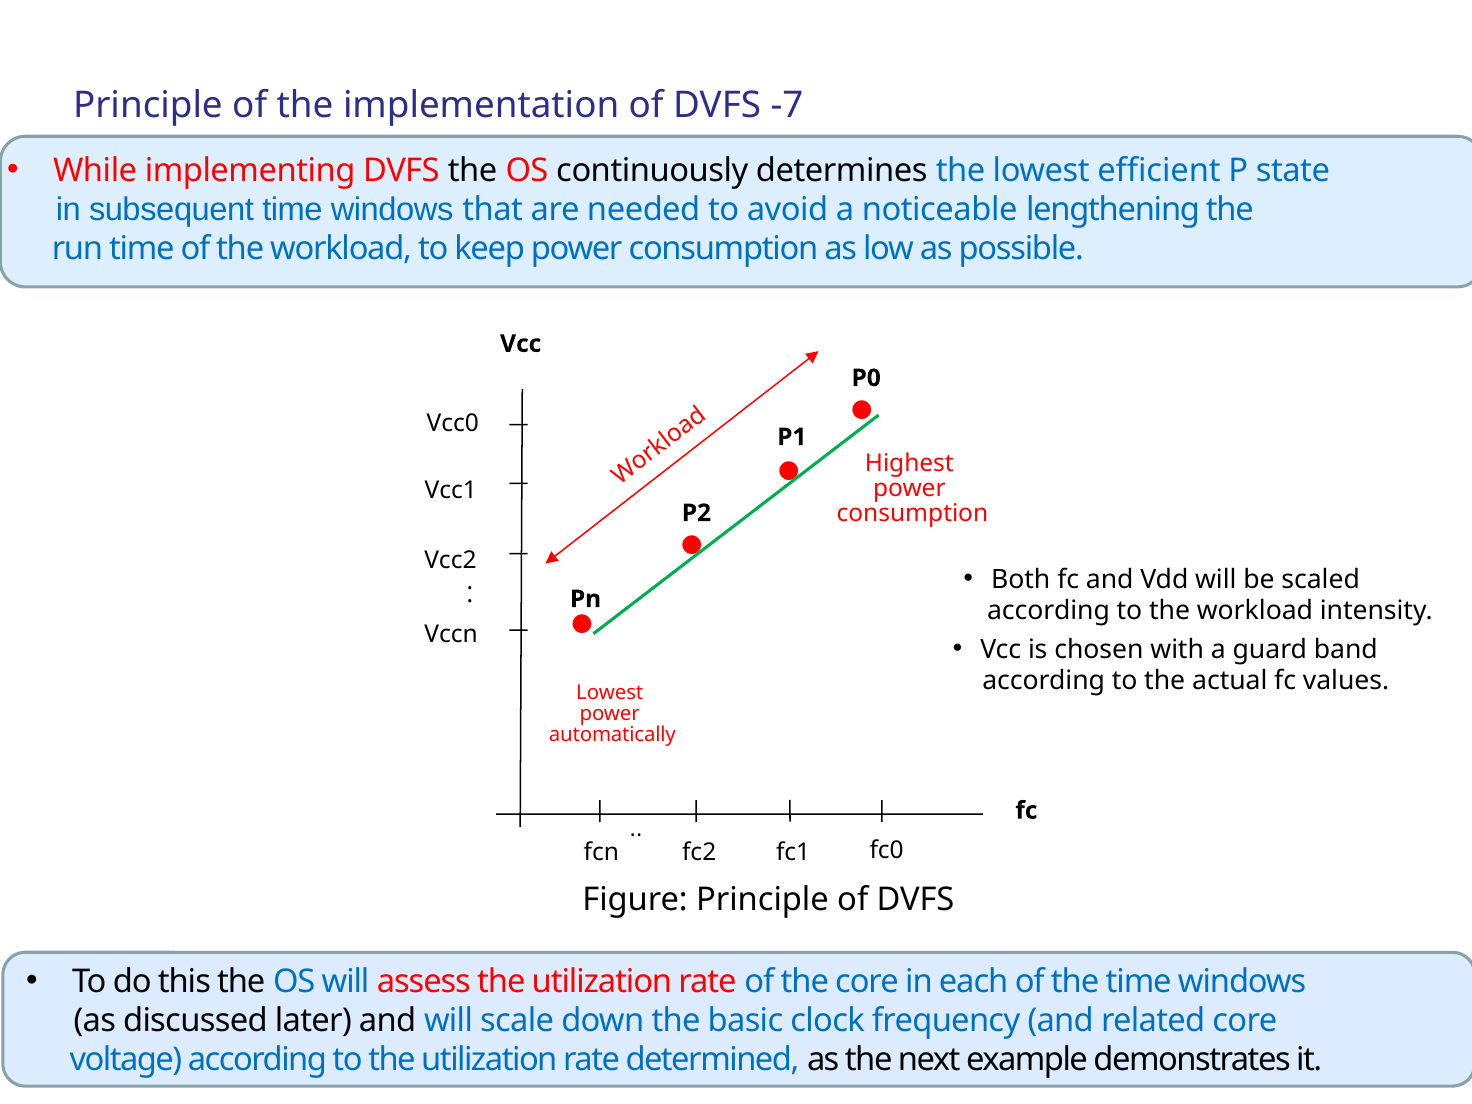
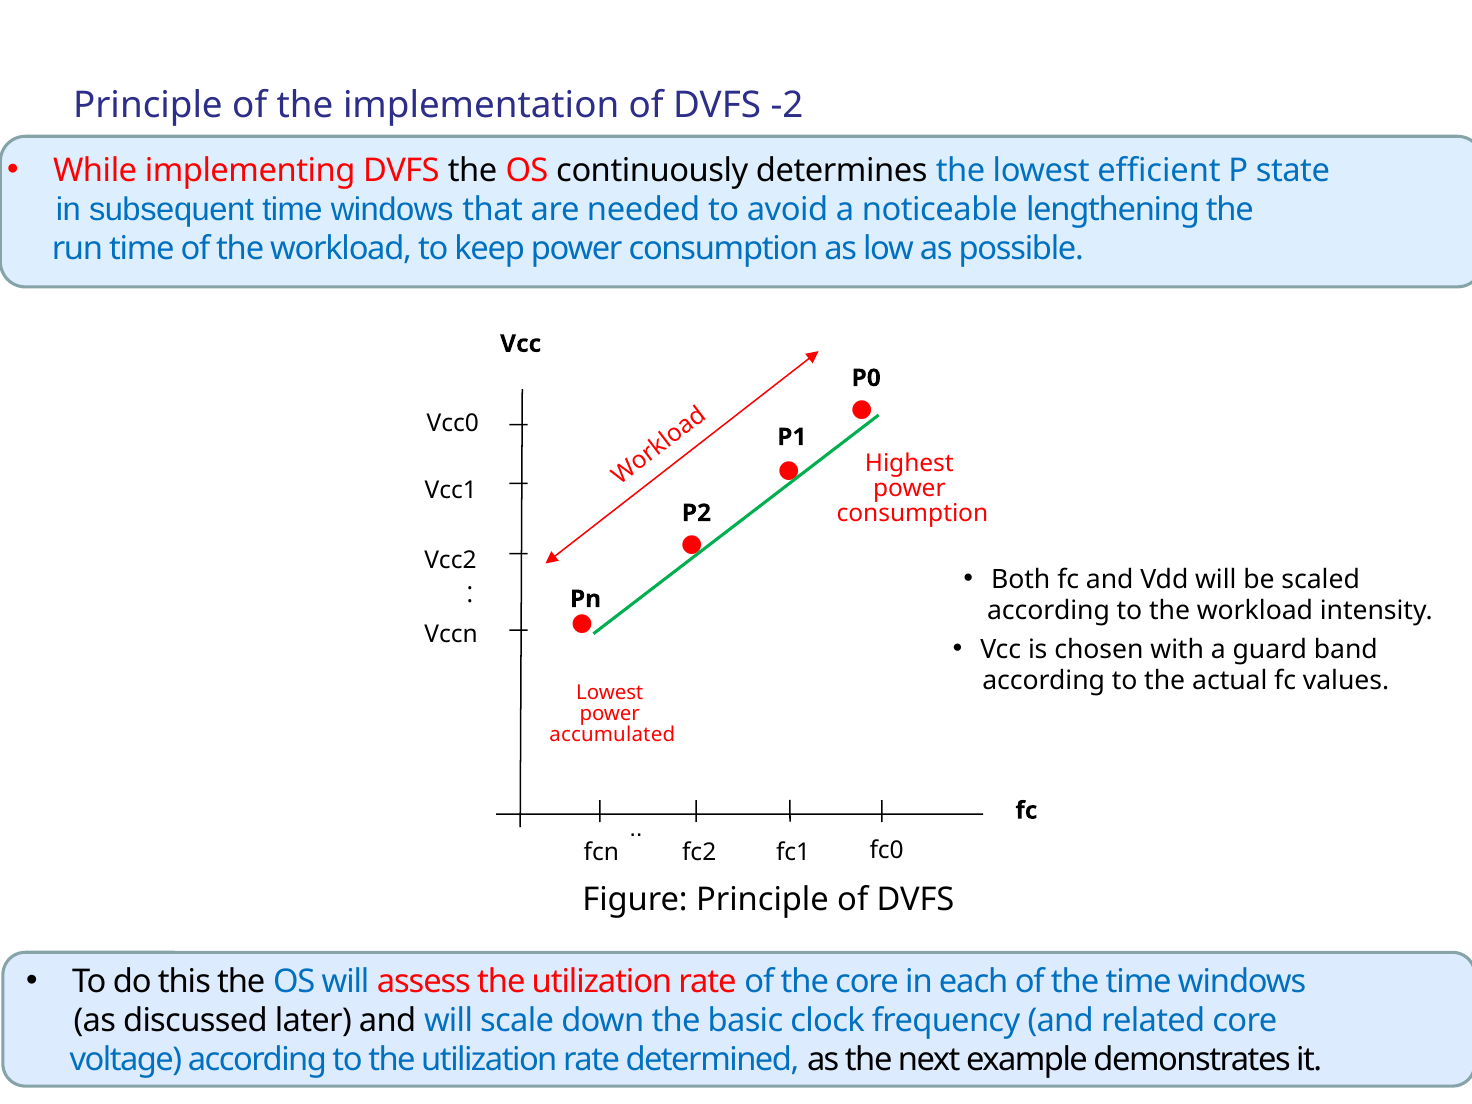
-7: -7 -> -2
automatically: automatically -> accumulated
